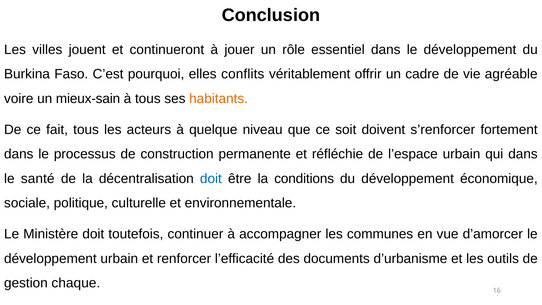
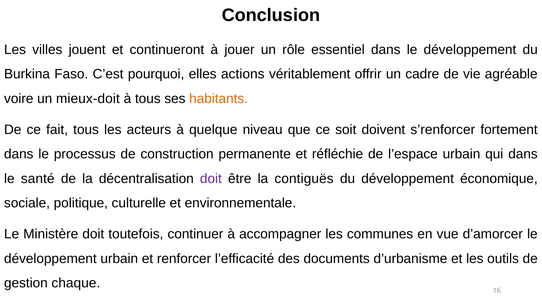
conflits: conflits -> actions
mieux-sain: mieux-sain -> mieux-doit
doit at (211, 178) colour: blue -> purple
conditions: conditions -> contiguës
